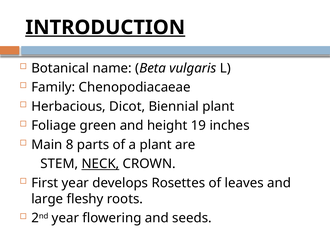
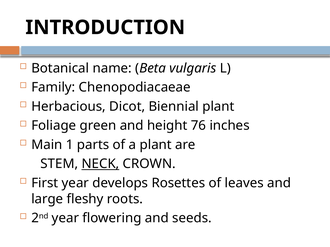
INTRODUCTION underline: present -> none
19: 19 -> 76
8: 8 -> 1
